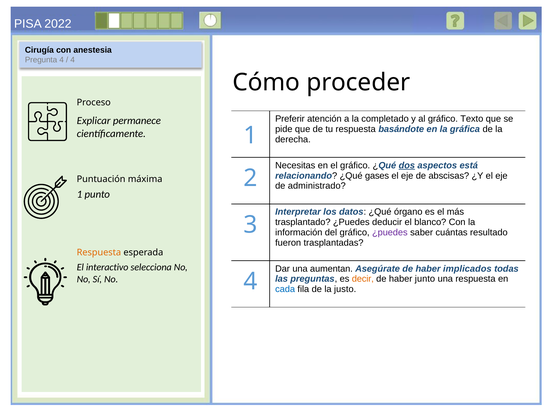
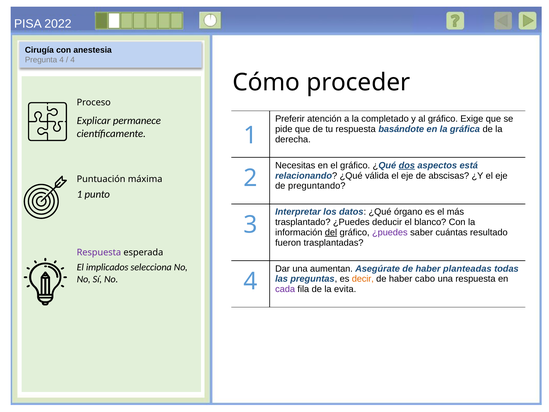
Texto: Texto -> Exige
gases: gases -> válida
administrado: administrado -> preguntando
del underline: none -> present
Respuesta at (99, 252) colour: orange -> purple
interactivo: interactivo -> implicados
implicados: implicados -> planteadas
junto: junto -> cabo
cada colour: blue -> purple
justo: justo -> evita
